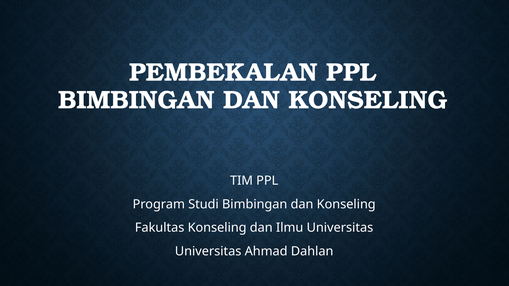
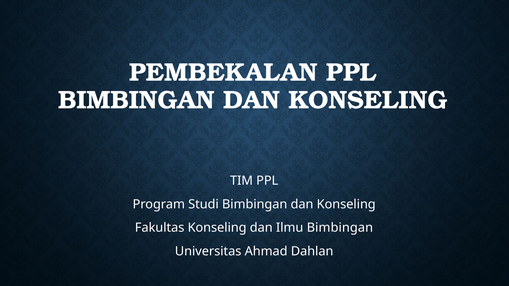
Ilmu Universitas: Universitas -> Bimbingan
